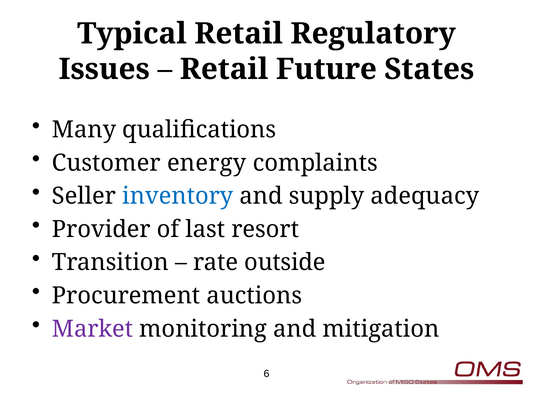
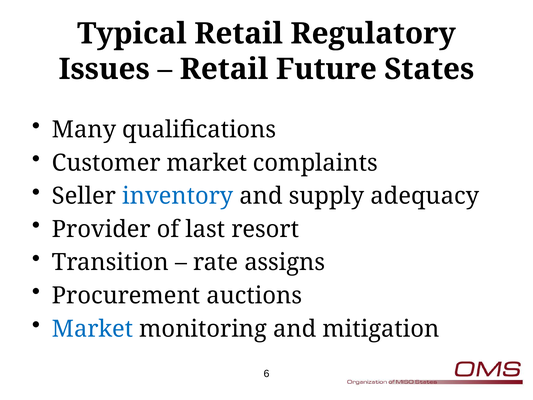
Customer energy: energy -> market
outside: outside -> assigns
Market at (93, 329) colour: purple -> blue
